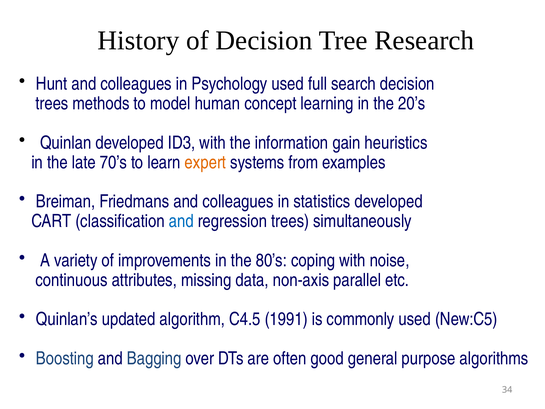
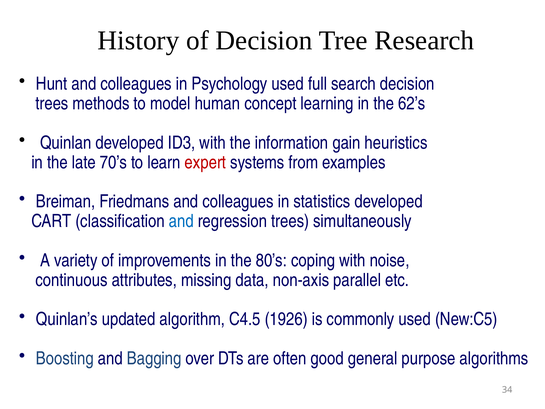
20’s: 20’s -> 62’s
expert colour: orange -> red
1991: 1991 -> 1926
